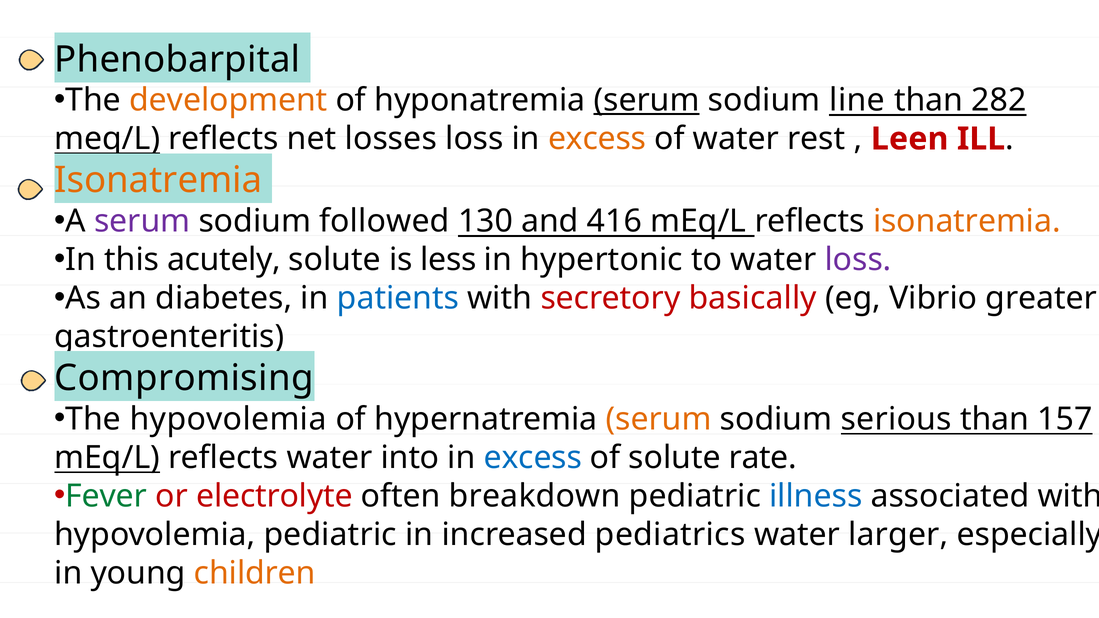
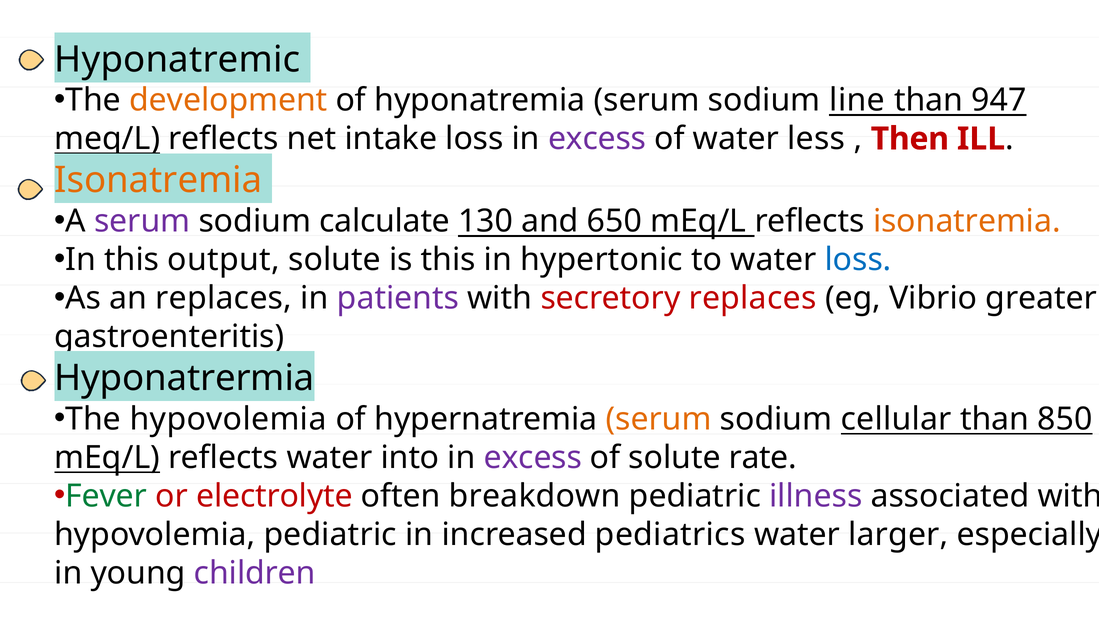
Phenobarpital: Phenobarpital -> Hyponatremic
serum at (647, 100) underline: present -> none
282: 282 -> 947
losses: losses -> intake
excess at (597, 139) colour: orange -> purple
rest: rest -> less
Leen: Leen -> Then
followed: followed -> calculate
416: 416 -> 650
acutely: acutely -> output
is less: less -> this
loss at (858, 260) colour: purple -> blue
an diabetes: diabetes -> replaces
patients colour: blue -> purple
secretory basically: basically -> replaces
Compromising: Compromising -> Hyponatrermia
serious: serious -> cellular
157: 157 -> 850
excess at (533, 458) colour: blue -> purple
illness colour: blue -> purple
children colour: orange -> purple
